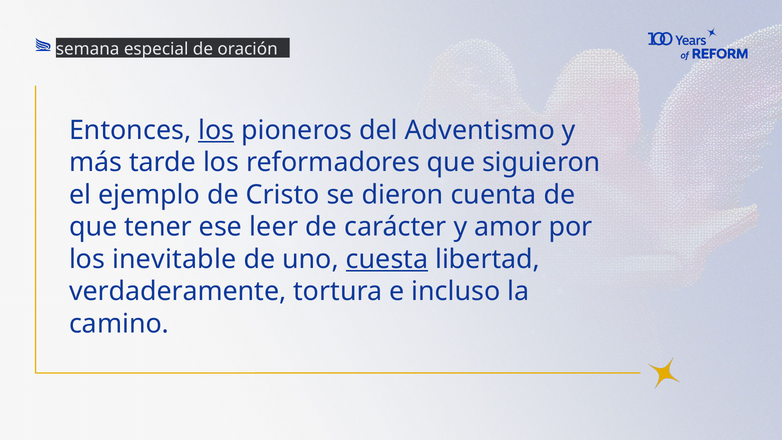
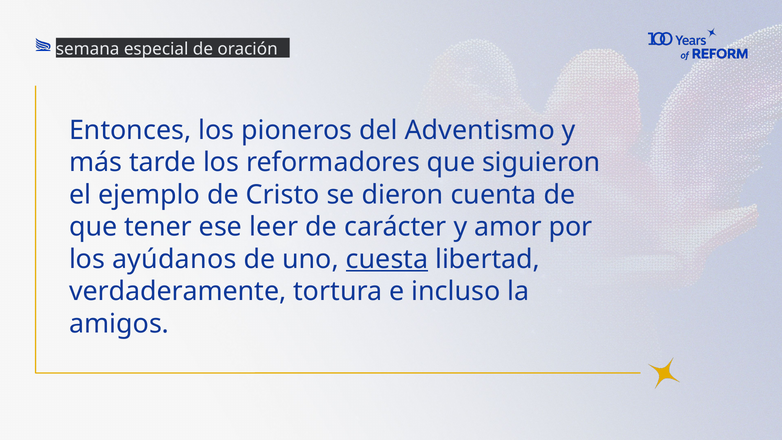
los at (216, 130) underline: present -> none
inevitable: inevitable -> ayúdanos
camino: camino -> amigos
